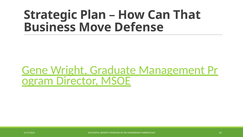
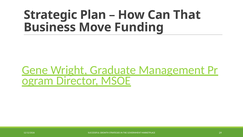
Defense: Defense -> Funding
